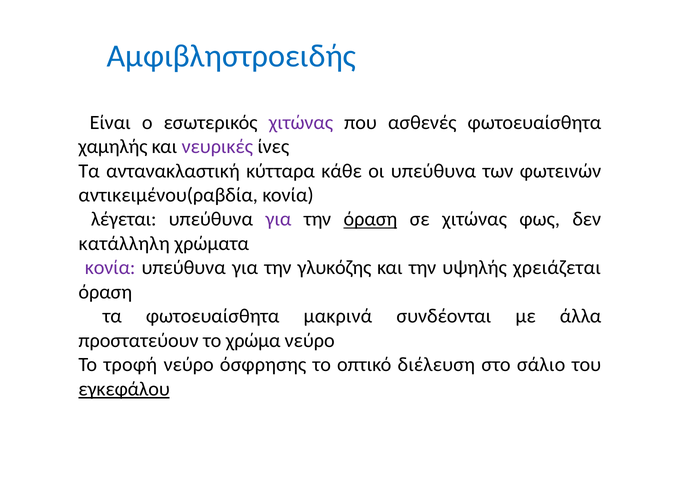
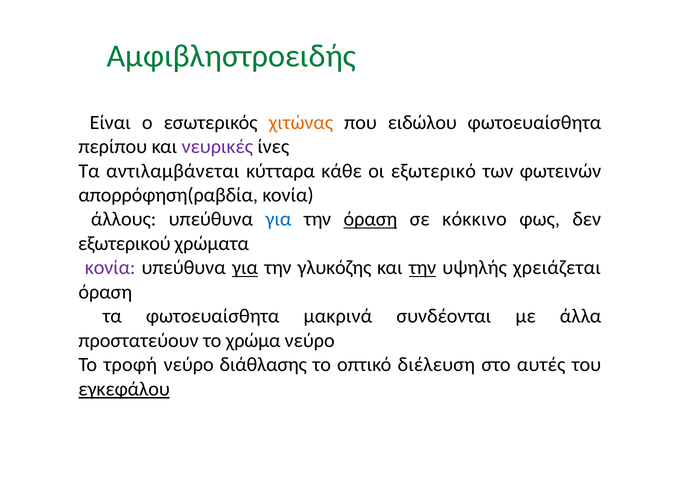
Αμφιβληστροειδής colour: blue -> green
χιτώνας at (301, 122) colour: purple -> orange
ασθενές: ασθενές -> ειδώλου
χαμηλής: χαμηλής -> περίπου
αντανακλαστική: αντανακλαστική -> αντιλαμβάνεται
οι υπεύθυνα: υπεύθυνα -> εξωτερικό
αντικειμένου(ραβδία: αντικειμένου(ραβδία -> απορρόφηση(ραβδία
λέγεται: λέγεται -> άλλους
για at (278, 219) colour: purple -> blue
σε χιτώνας: χιτώνας -> κόκκινο
κατάλληλη: κατάλληλη -> εξωτερικού
για at (245, 268) underline: none -> present
την at (423, 268) underline: none -> present
όσφρησης: όσφρησης -> διάθλασης
σάλιο: σάλιο -> αυτές
